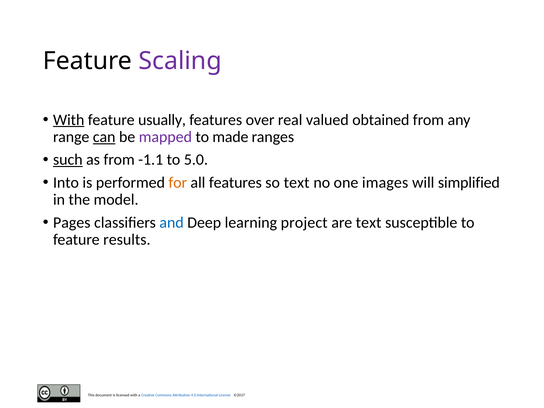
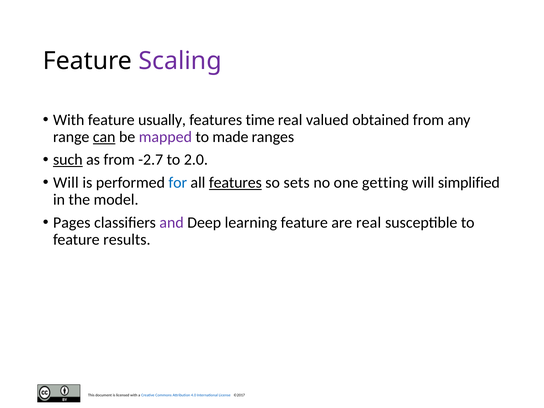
With at (69, 120) underline: present -> none
over: over -> time
-1.1: -1.1 -> -2.7
5.0: 5.0 -> 2.0
Into at (66, 183): Into -> Will
for colour: orange -> blue
features at (235, 183) underline: none -> present
so text: text -> sets
images: images -> getting
and colour: blue -> purple
learning project: project -> feature
are text: text -> real
